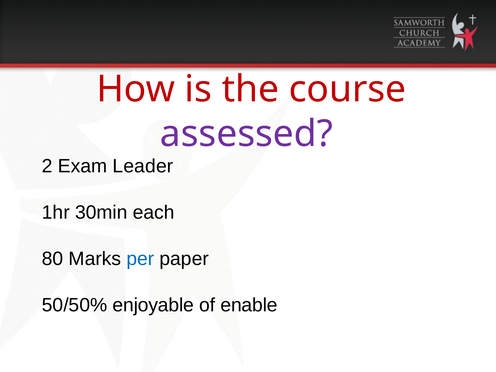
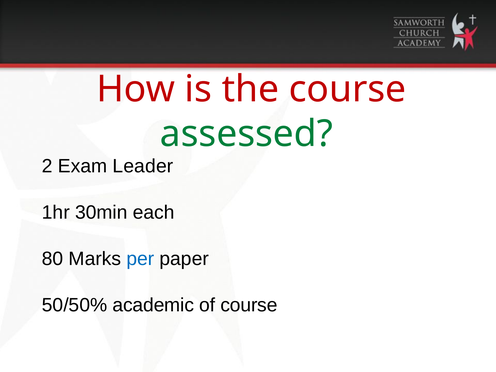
assessed colour: purple -> green
enjoyable: enjoyable -> academic
of enable: enable -> course
